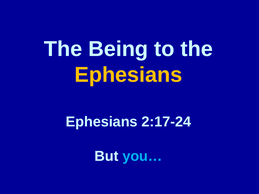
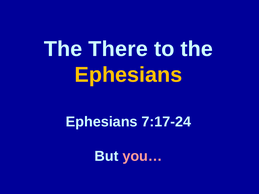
Being: Being -> There
2:17-24: 2:17-24 -> 7:17-24
you… colour: light blue -> pink
